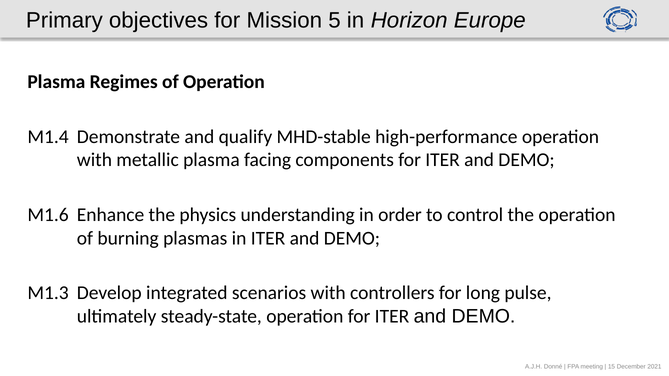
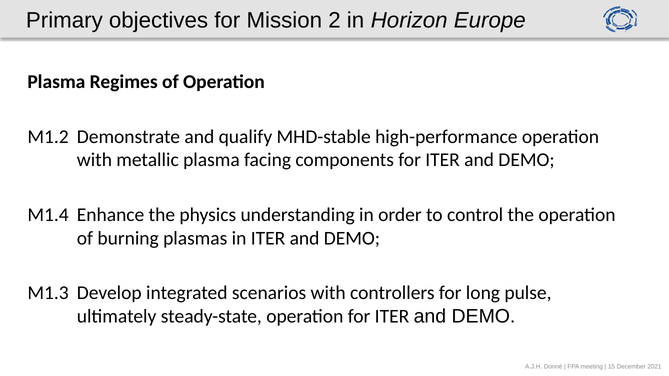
5: 5 -> 2
M1.4: M1.4 -> M1.2
M1.6: M1.6 -> M1.4
